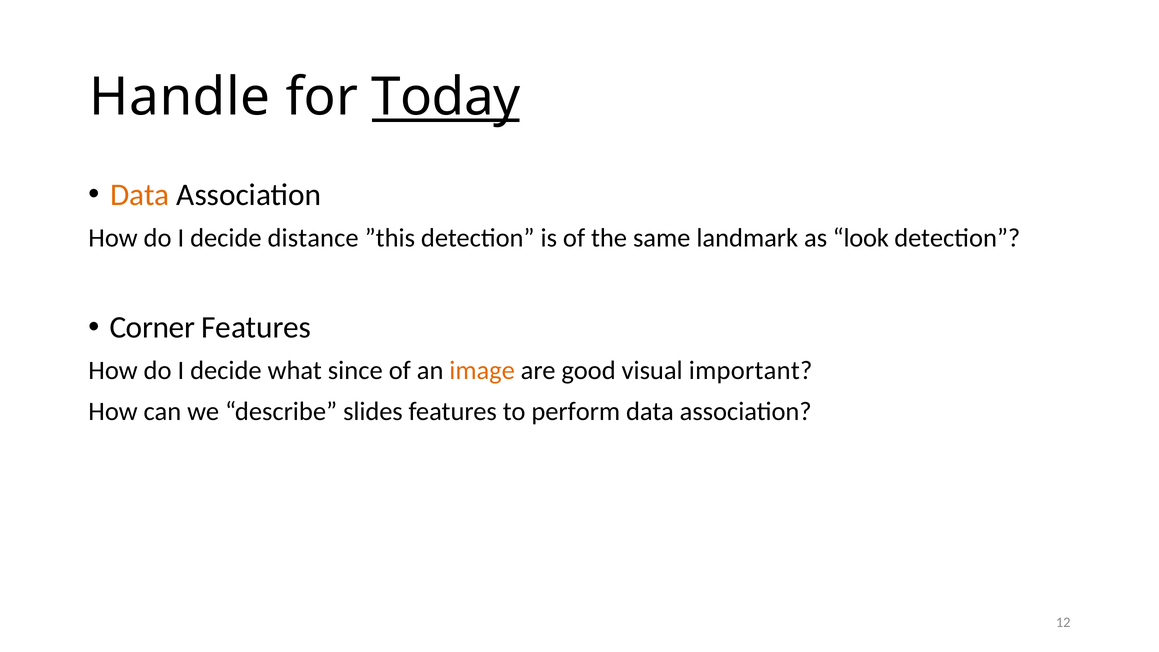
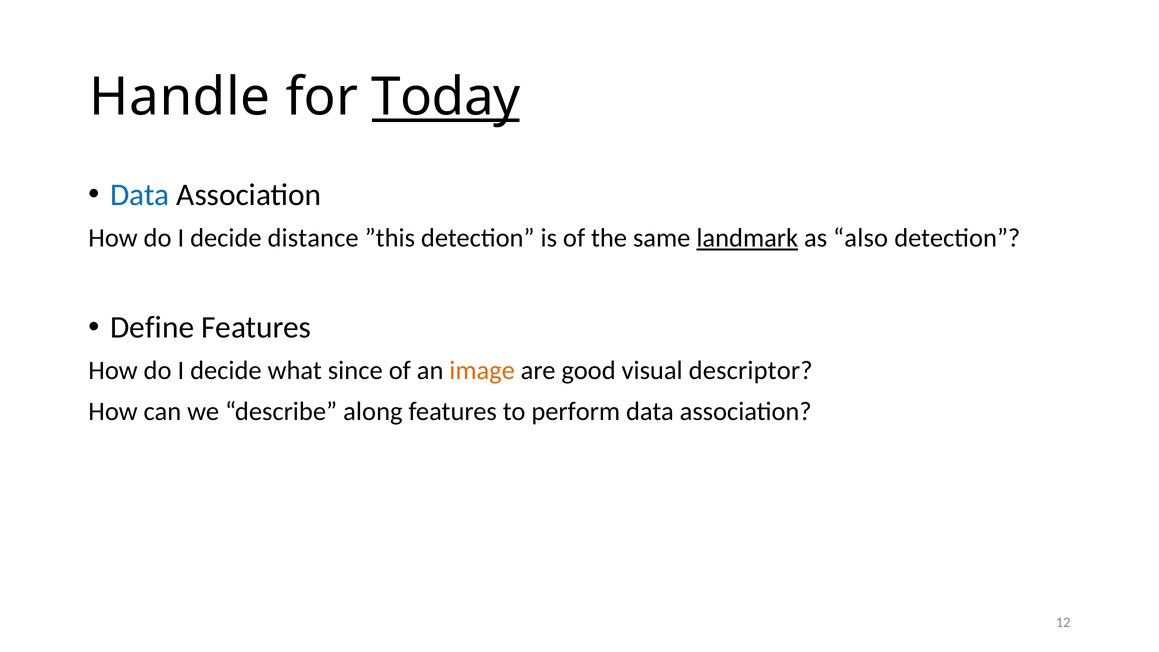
Data at (140, 195) colour: orange -> blue
landmark underline: none -> present
look: look -> also
Corner: Corner -> Define
important: important -> descriptor
slides: slides -> along
